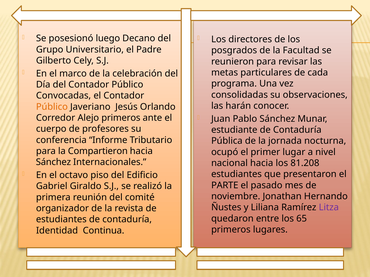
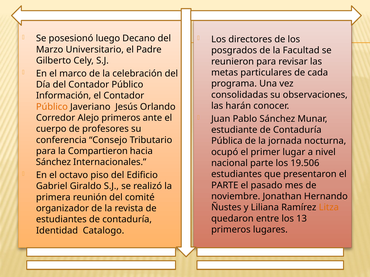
Grupo: Grupo -> Marzo
Convocadas: Convocadas -> Información
Informe: Informe -> Consejo
nacional hacia: hacia -> parte
81.208: 81.208 -> 19.506
Litza colour: purple -> orange
65: 65 -> 13
Continua: Continua -> Catalogo
